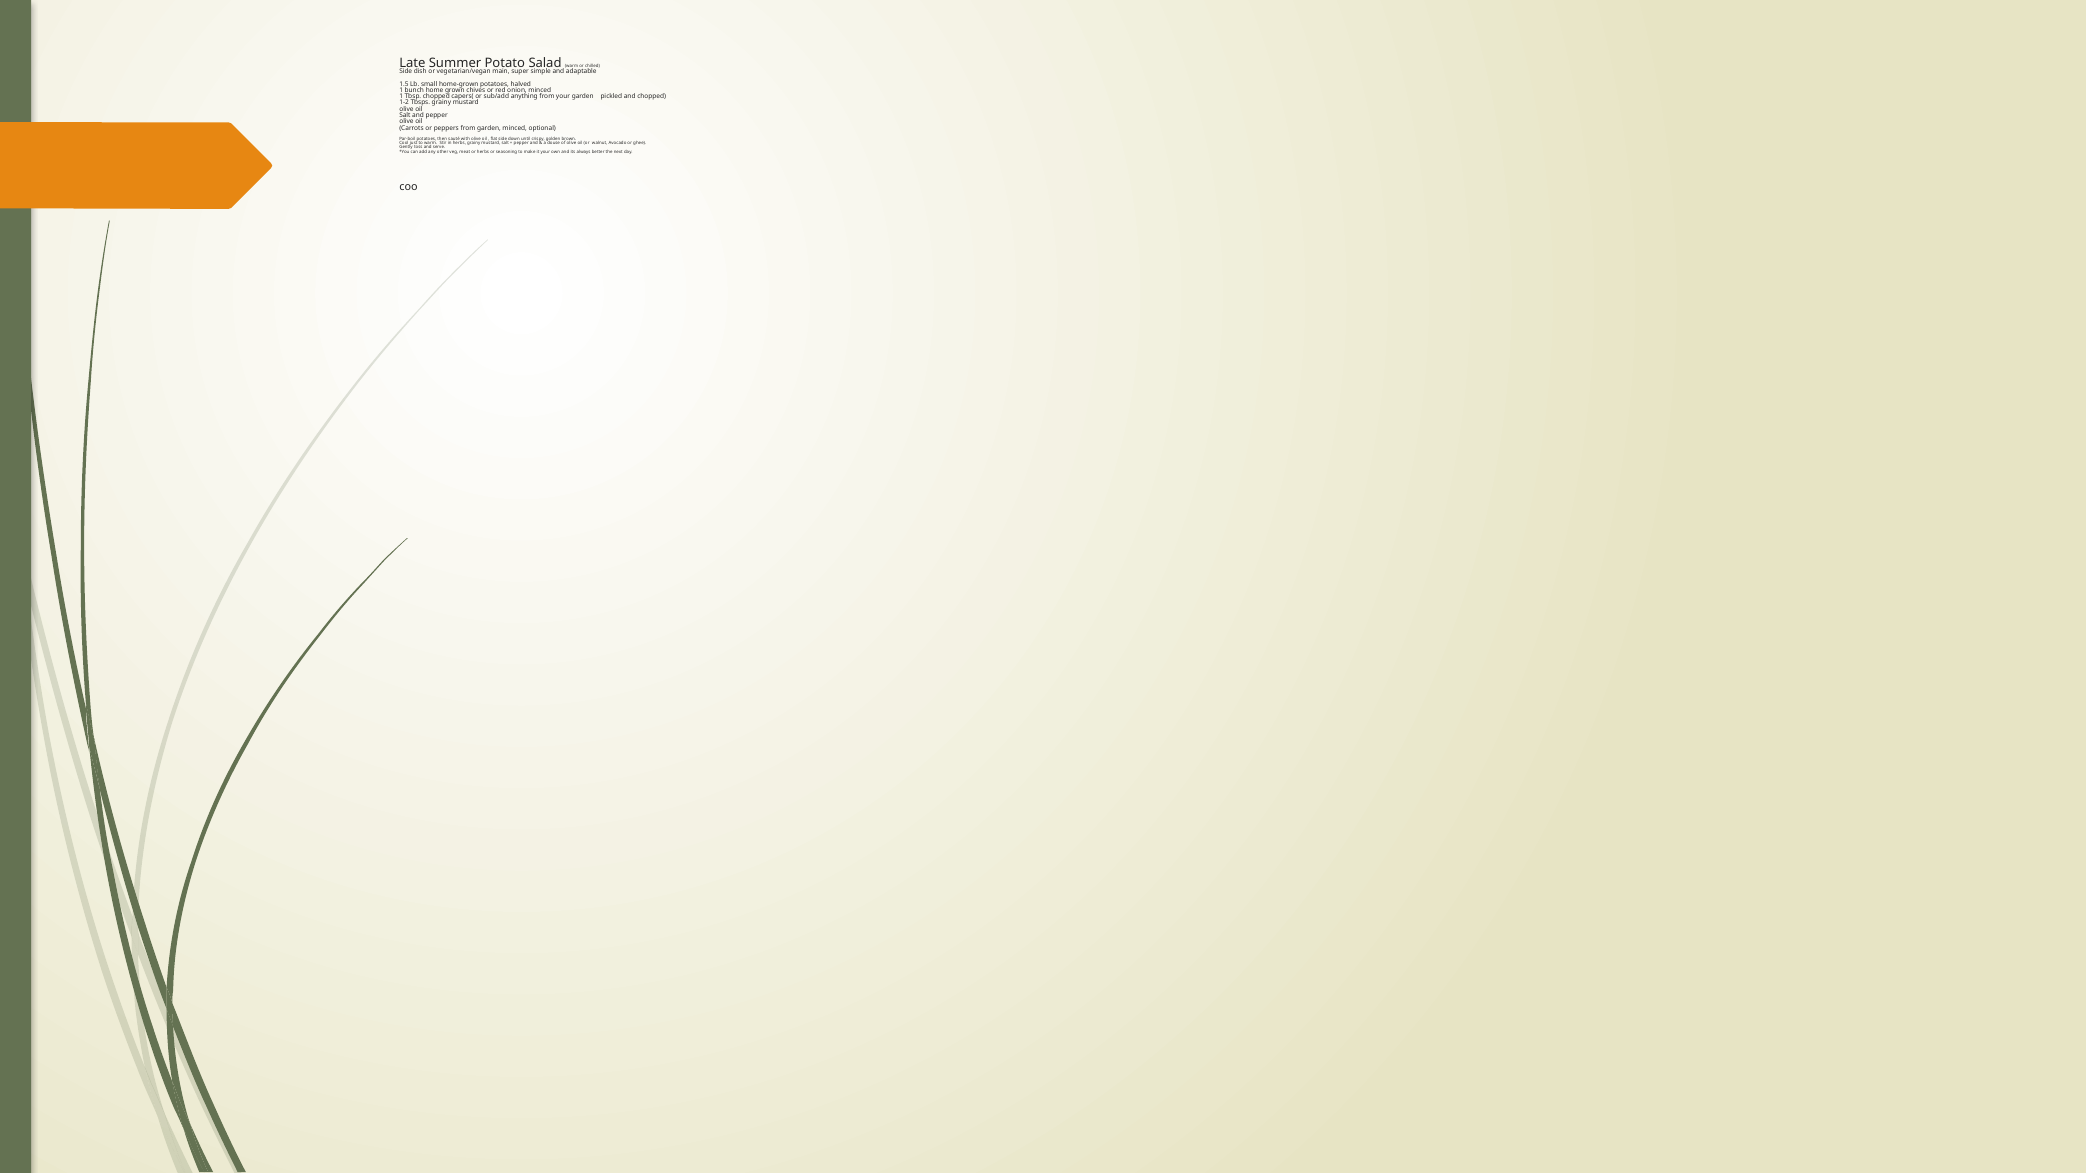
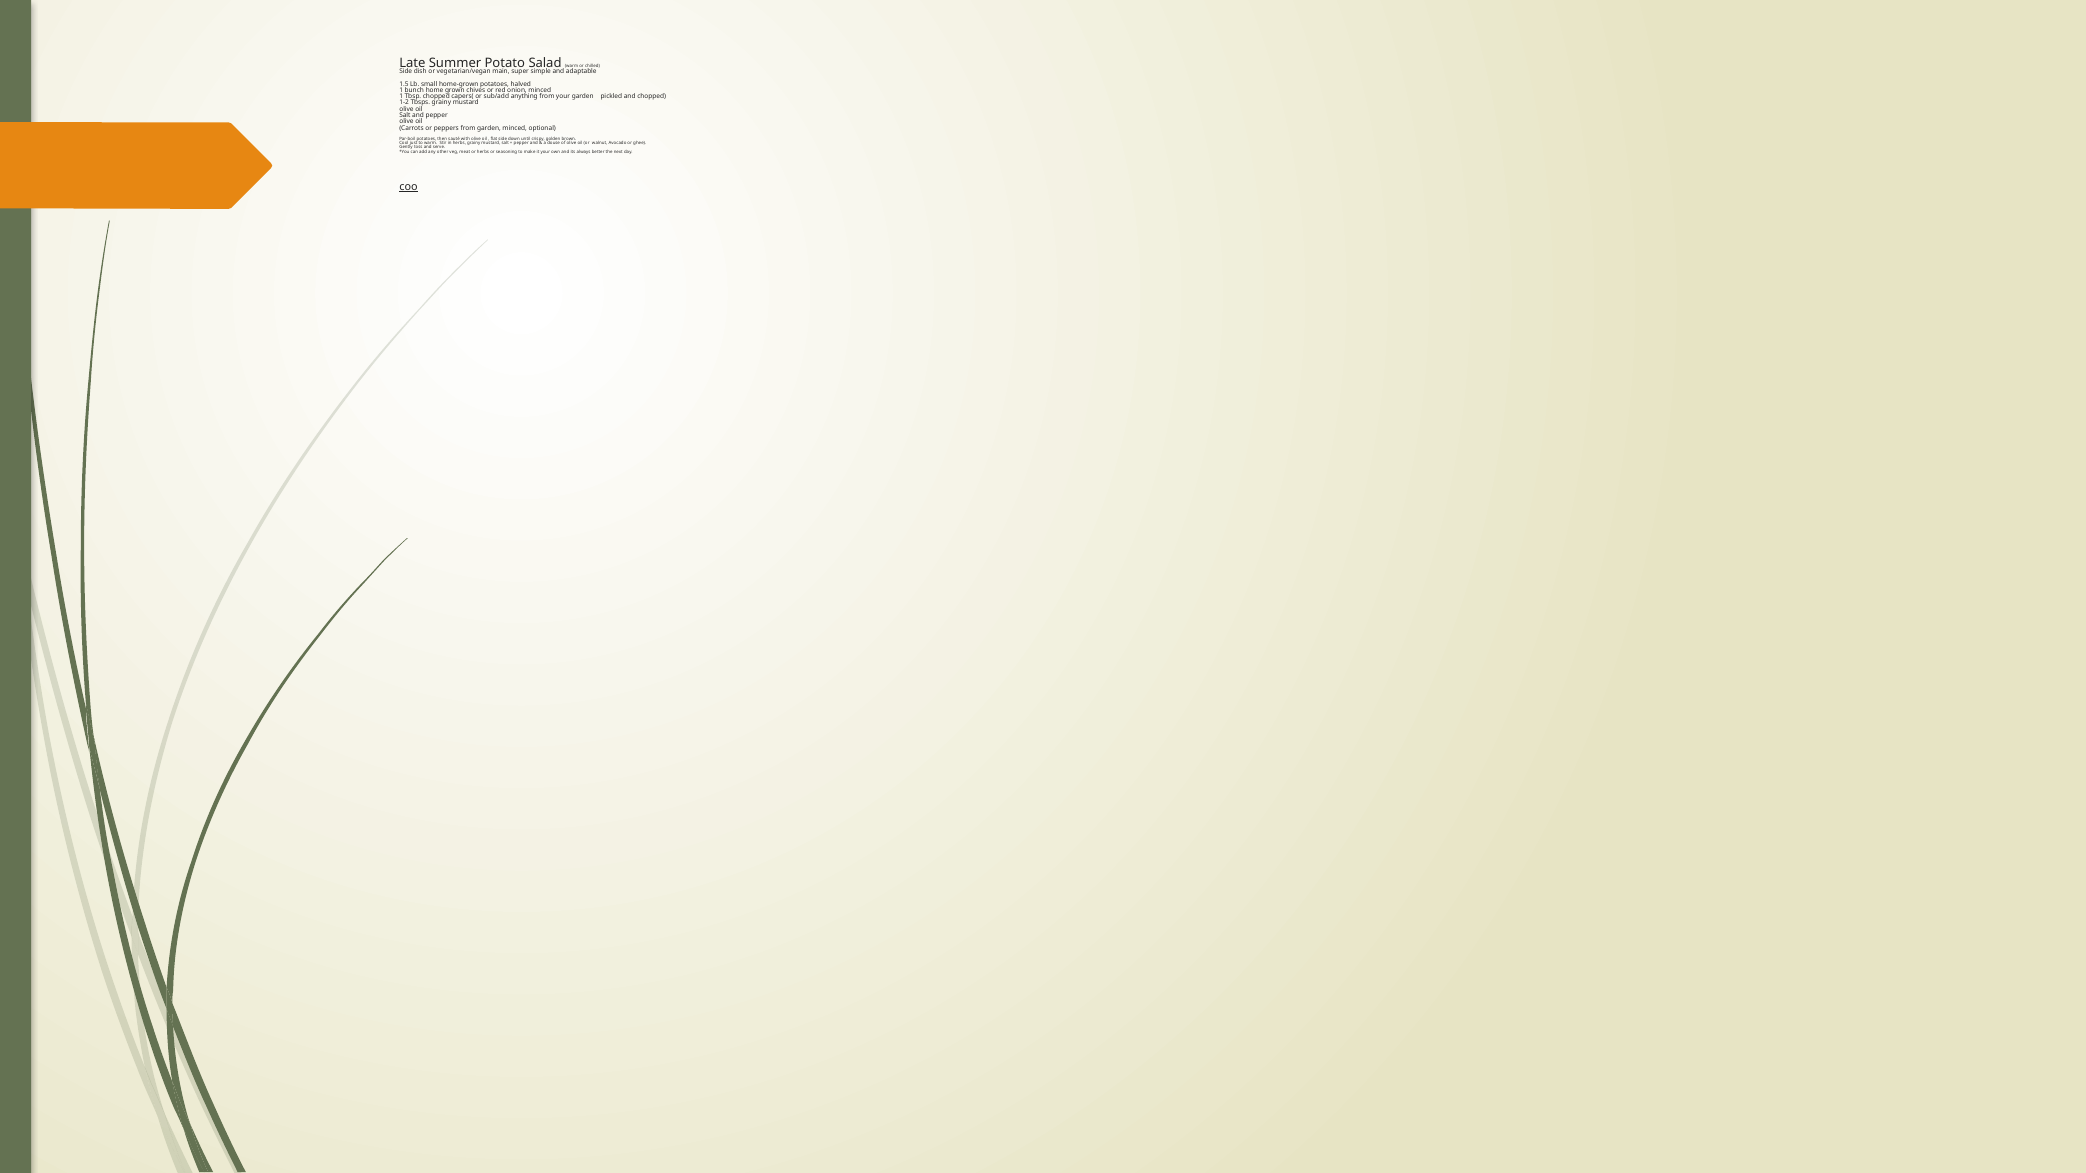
coo underline: none -> present
